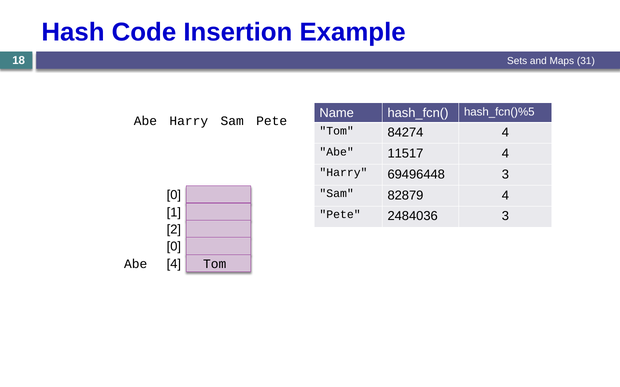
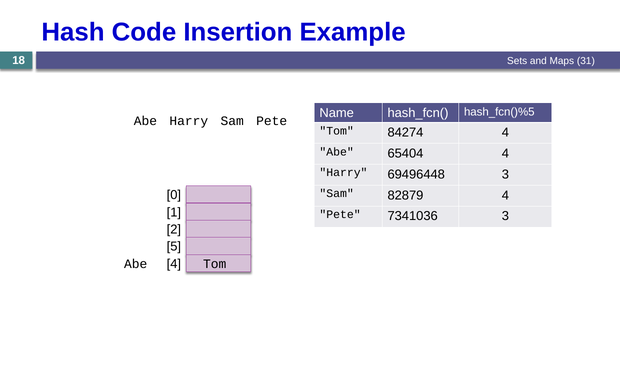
11517: 11517 -> 65404
2484036: 2484036 -> 7341036
0 at (174, 247): 0 -> 5
